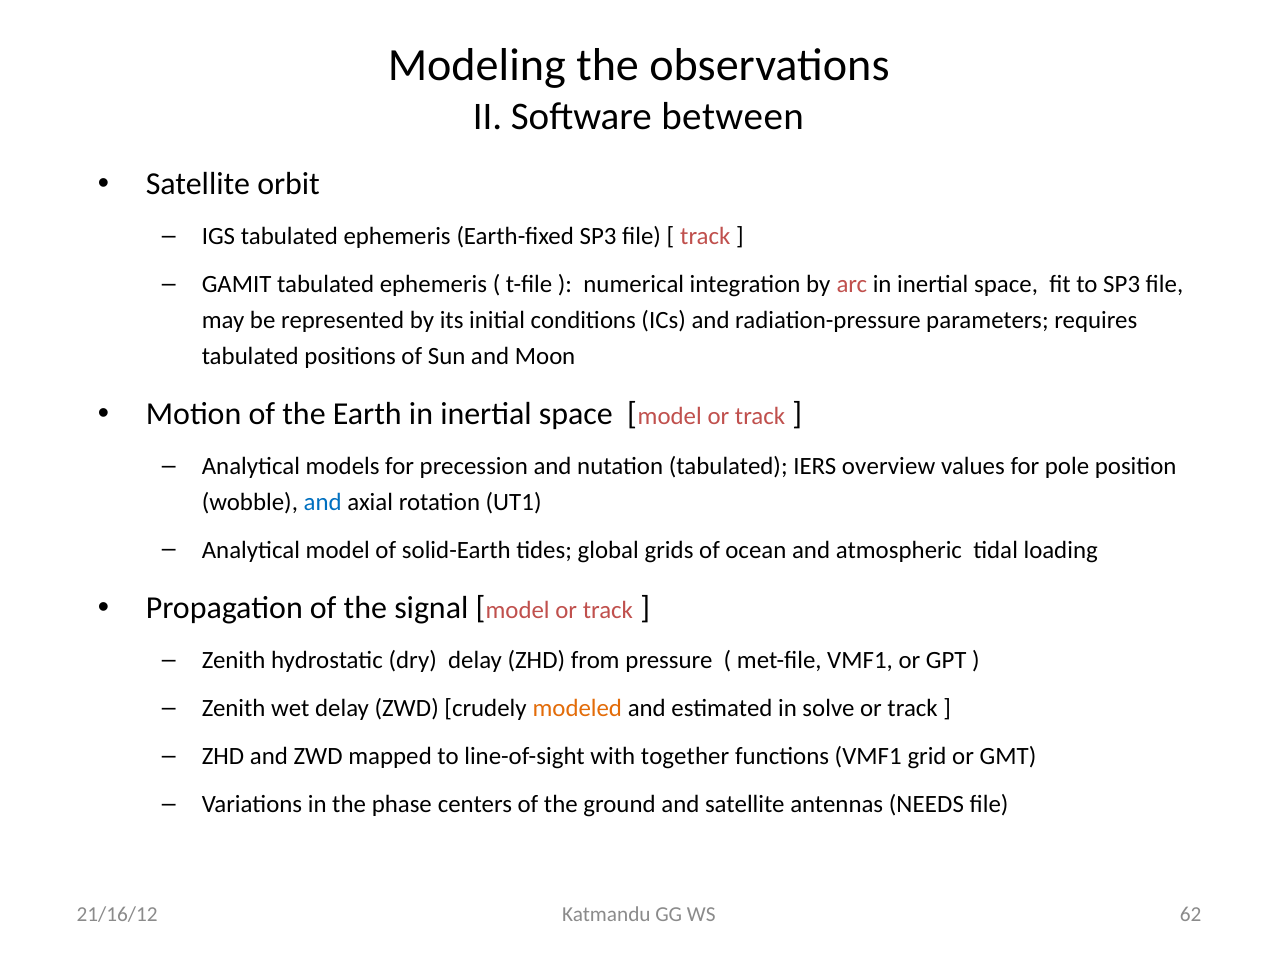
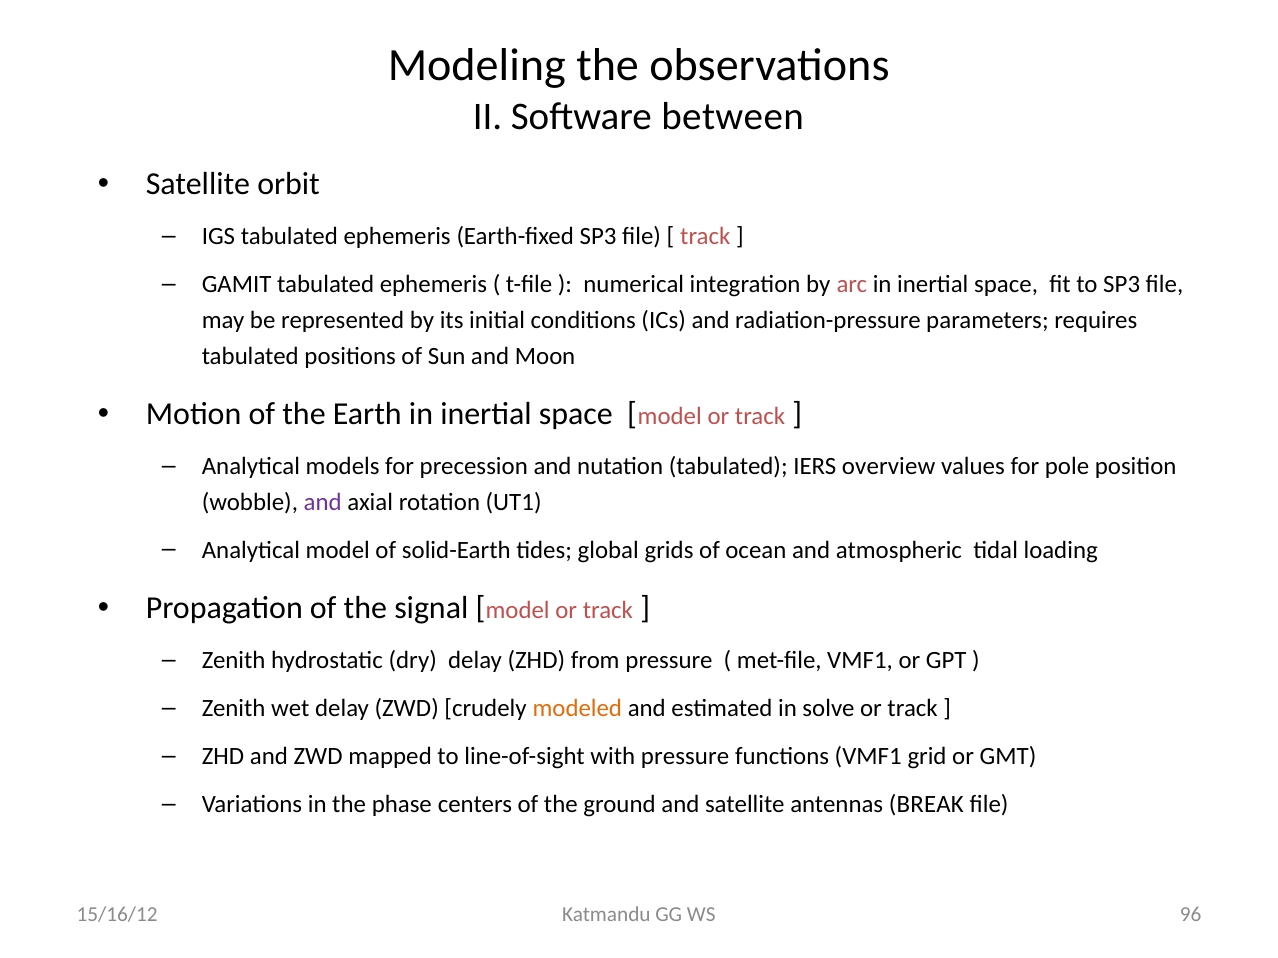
and at (323, 502) colour: blue -> purple
with together: together -> pressure
NEEDS: NEEDS -> BREAK
62: 62 -> 96
21/16/12: 21/16/12 -> 15/16/12
